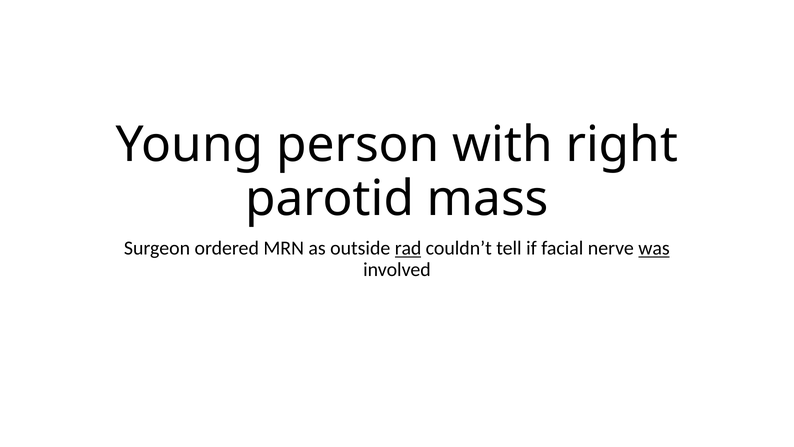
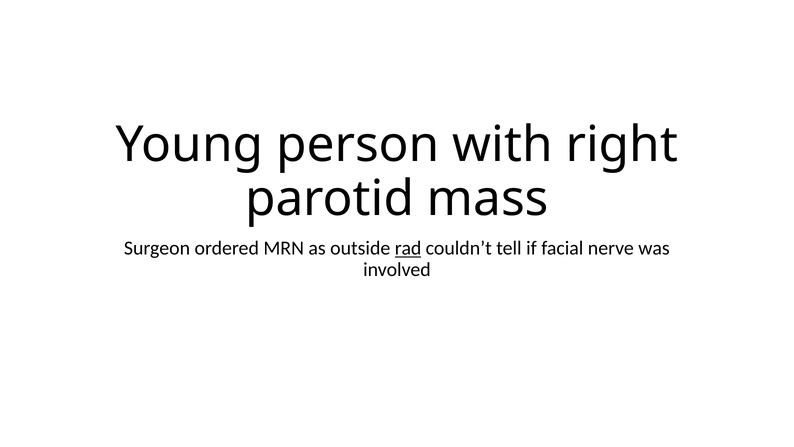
was underline: present -> none
